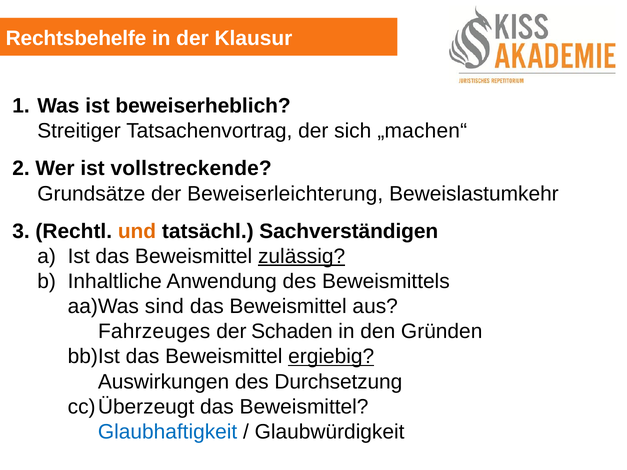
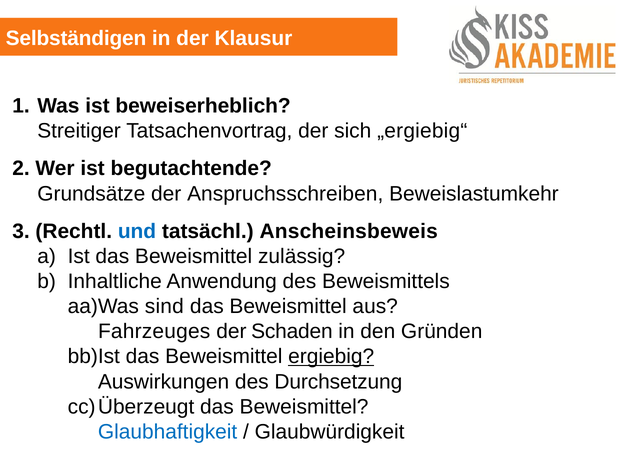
Rechtsbehelfe: Rechtsbehelfe -> Selbständigen
„machen“: „machen“ -> „ergiebig“
vollstreckende: vollstreckende -> begutachtende
Beweiserleichterung: Beweiserleichterung -> Anspruchsschreiben
und colour: orange -> blue
Sachverständigen: Sachverständigen -> Anscheinsbeweis
zulässig underline: present -> none
